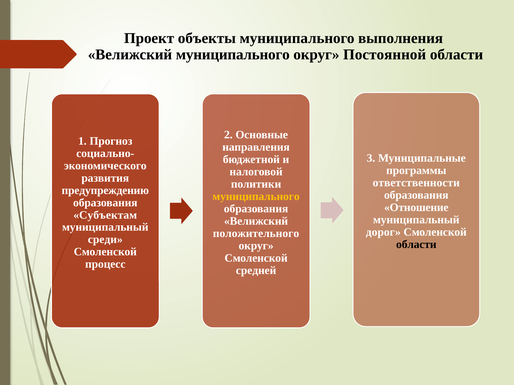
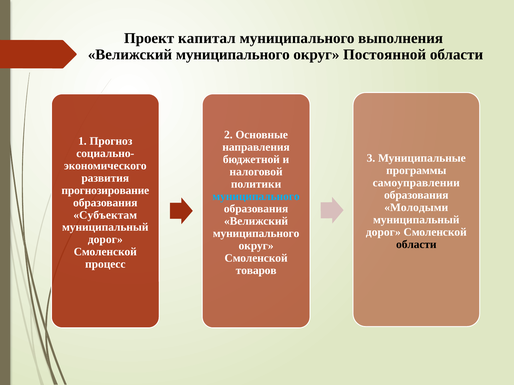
объекты: объекты -> капитал
ответственности: ответственности -> самоуправлении
предупреждению: предупреждению -> прогнозирование
муниципального at (256, 197) colour: yellow -> light blue
Отношение: Отношение -> Молодыми
положительного at (256, 234): положительного -> муниципального
среди at (105, 240): среди -> дорог
средней: средней -> товаров
